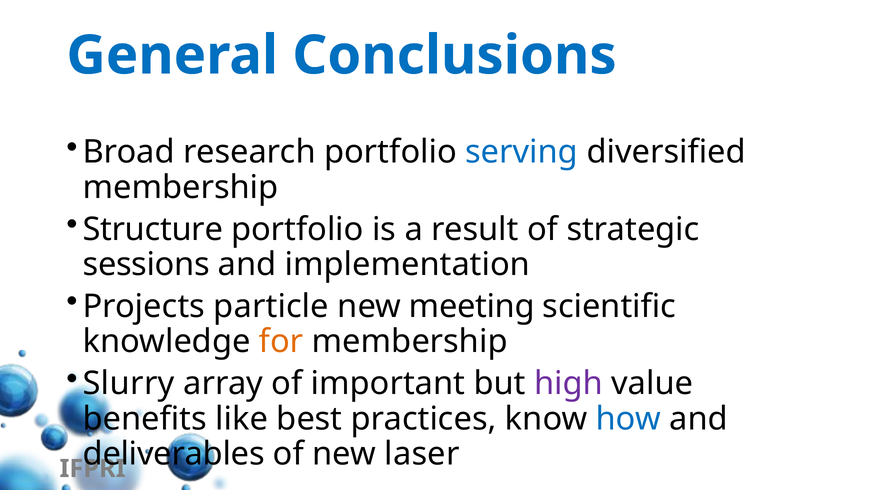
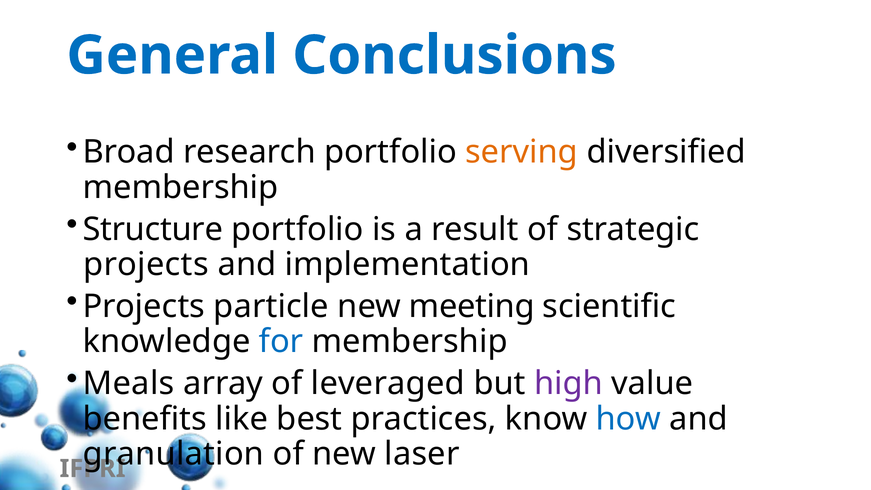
serving colour: blue -> orange
sessions at (146, 265): sessions -> projects
for colour: orange -> blue
Slurry: Slurry -> Meals
important: important -> leveraged
deliverables: deliverables -> granulation
